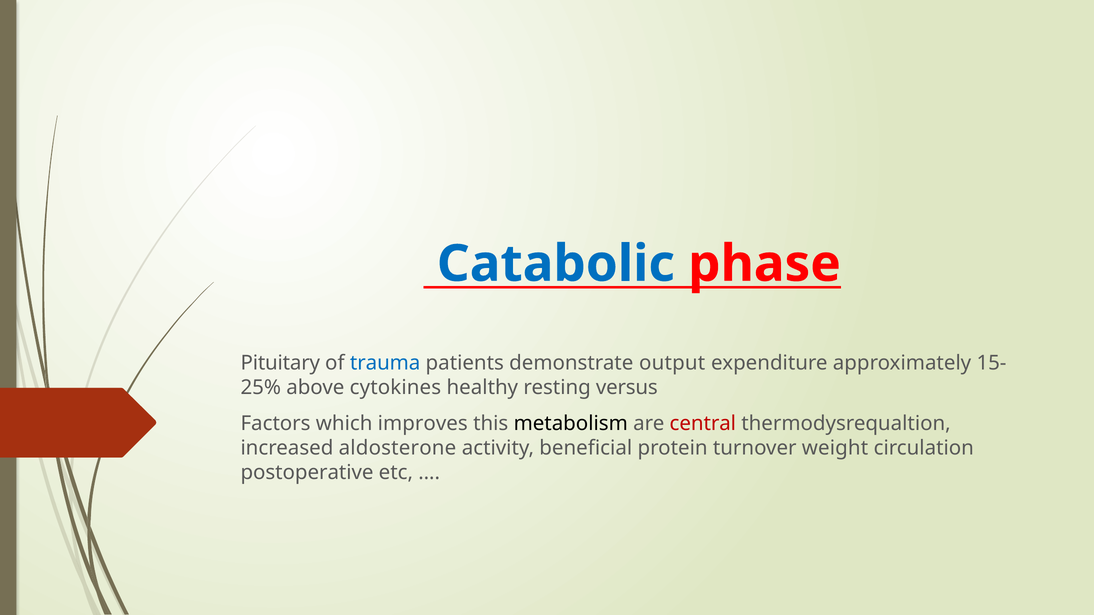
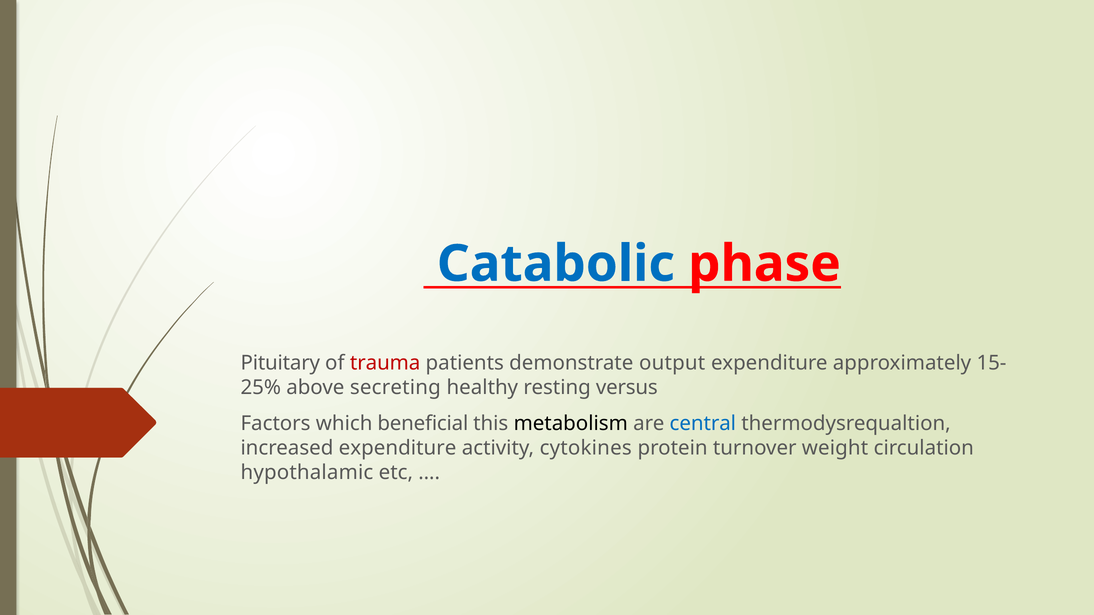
trauma colour: blue -> red
cytokines: cytokines -> secreting
improves: improves -> beneficial
central colour: red -> blue
increased aldosterone: aldosterone -> expenditure
beneficial: beneficial -> cytokines
postoperative: postoperative -> hypothalamic
